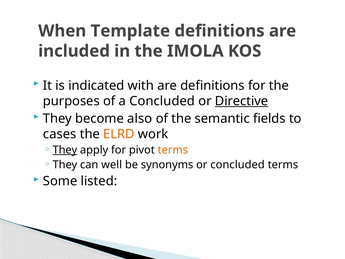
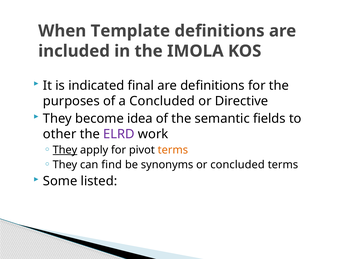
with: with -> final
Directive underline: present -> none
also: also -> idea
cases: cases -> other
ELRD colour: orange -> purple
well: well -> find
